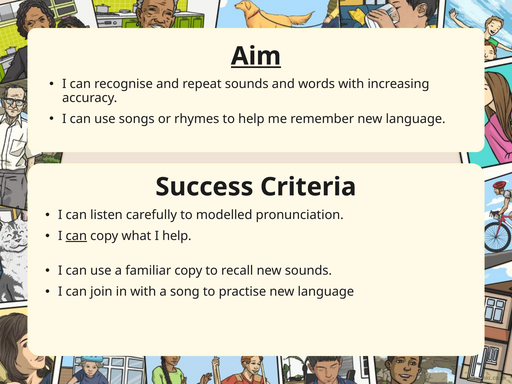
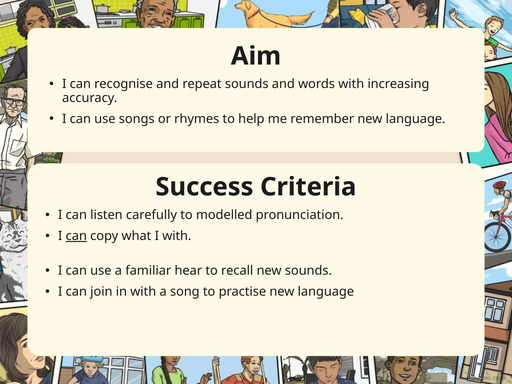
Aim underline: present -> none
I help: help -> with
familiar copy: copy -> hear
